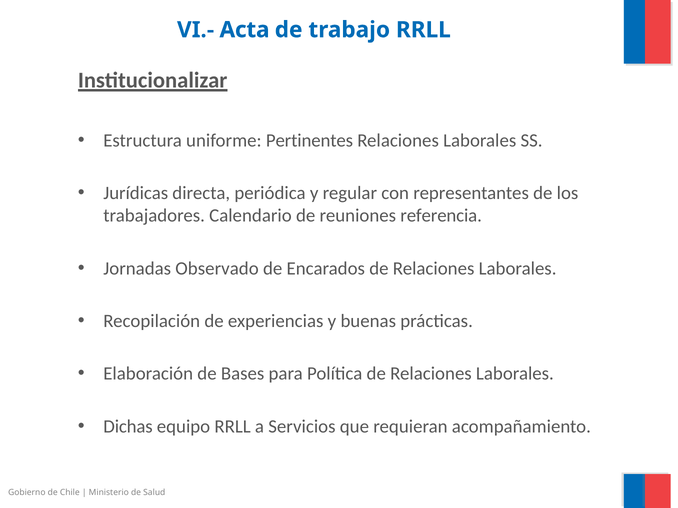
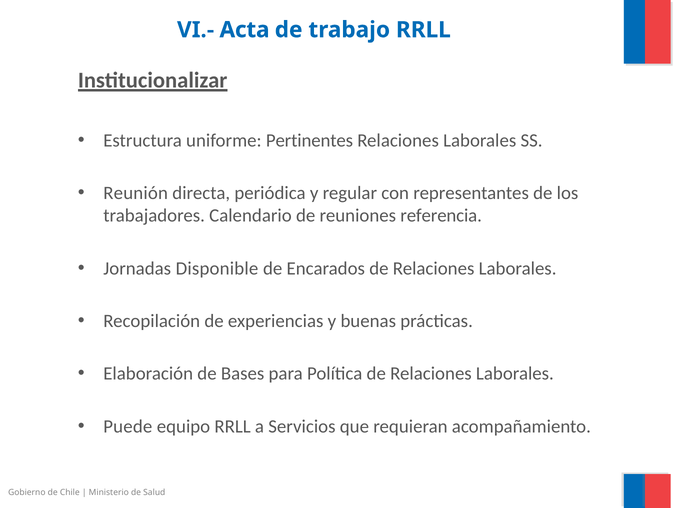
Jurídicas: Jurídicas -> Reunión
Observado: Observado -> Disponible
Dichas: Dichas -> Puede
